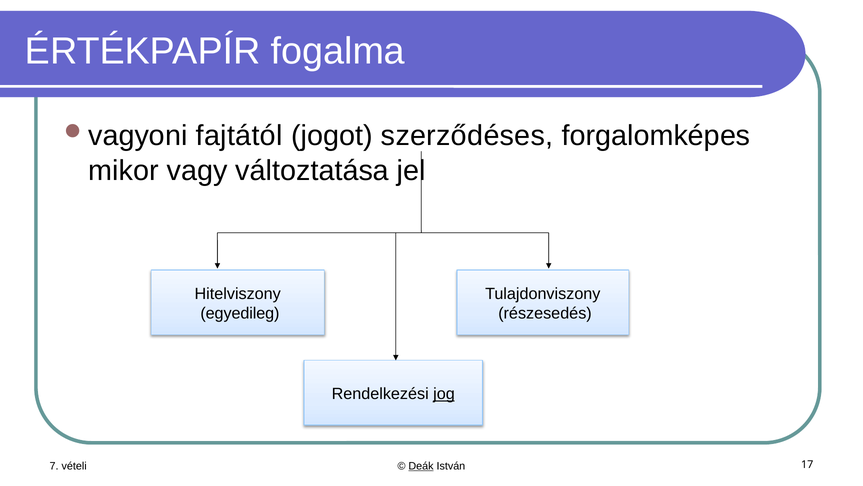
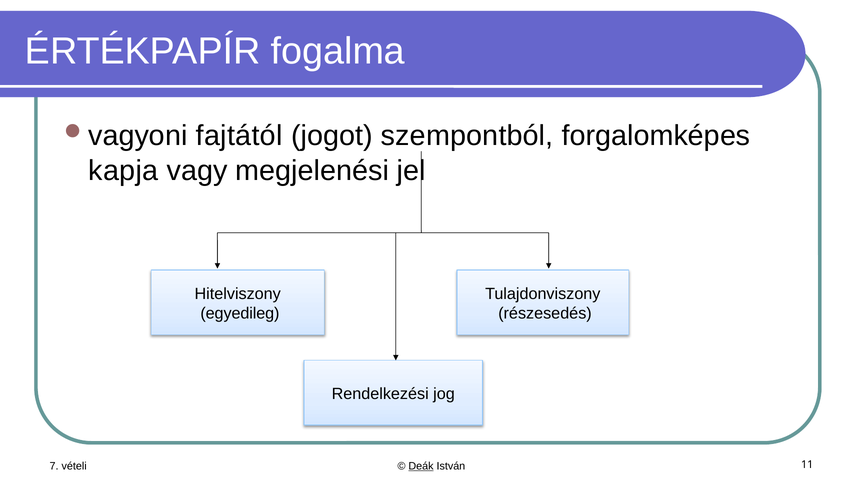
szerződéses: szerződéses -> szempontból
mikor: mikor -> kapja
változtatása: változtatása -> megjelenési
jog underline: present -> none
17: 17 -> 11
